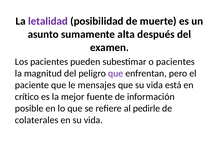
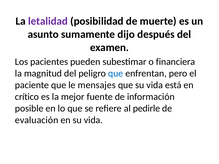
alta: alta -> dijo
o pacientes: pacientes -> financiera
que at (116, 73) colour: purple -> blue
colaterales: colaterales -> evaluación
